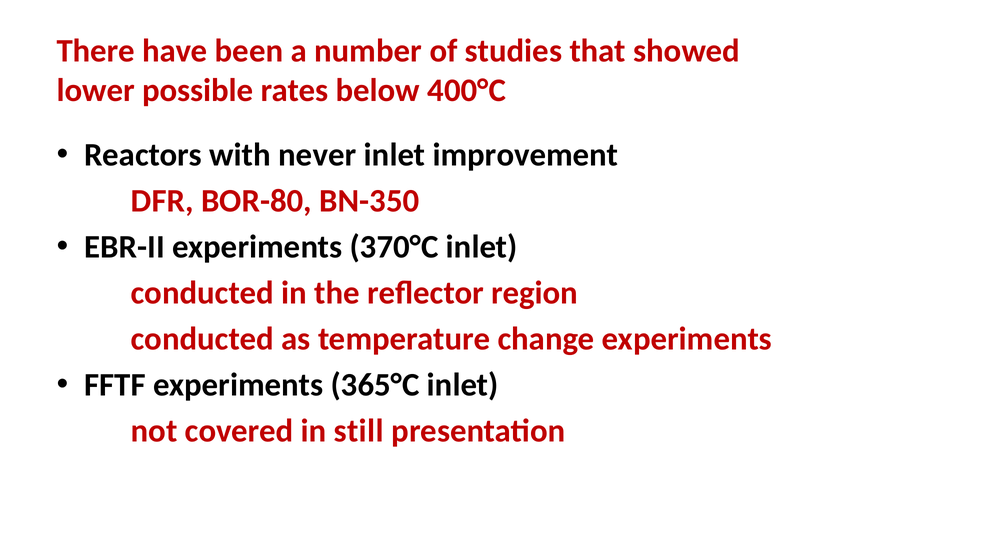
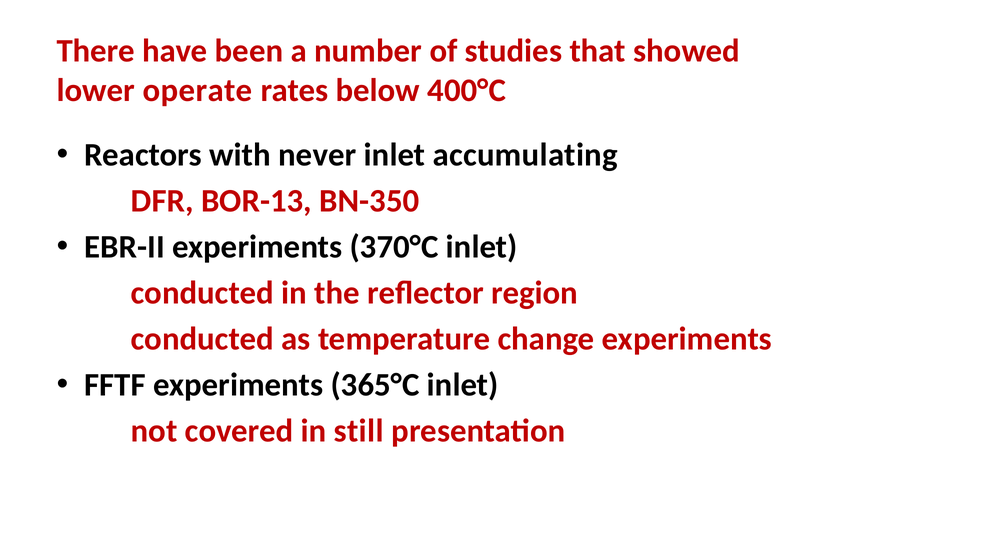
possible: possible -> operate
improvement: improvement -> accumulating
BOR-80: BOR-80 -> BOR-13
